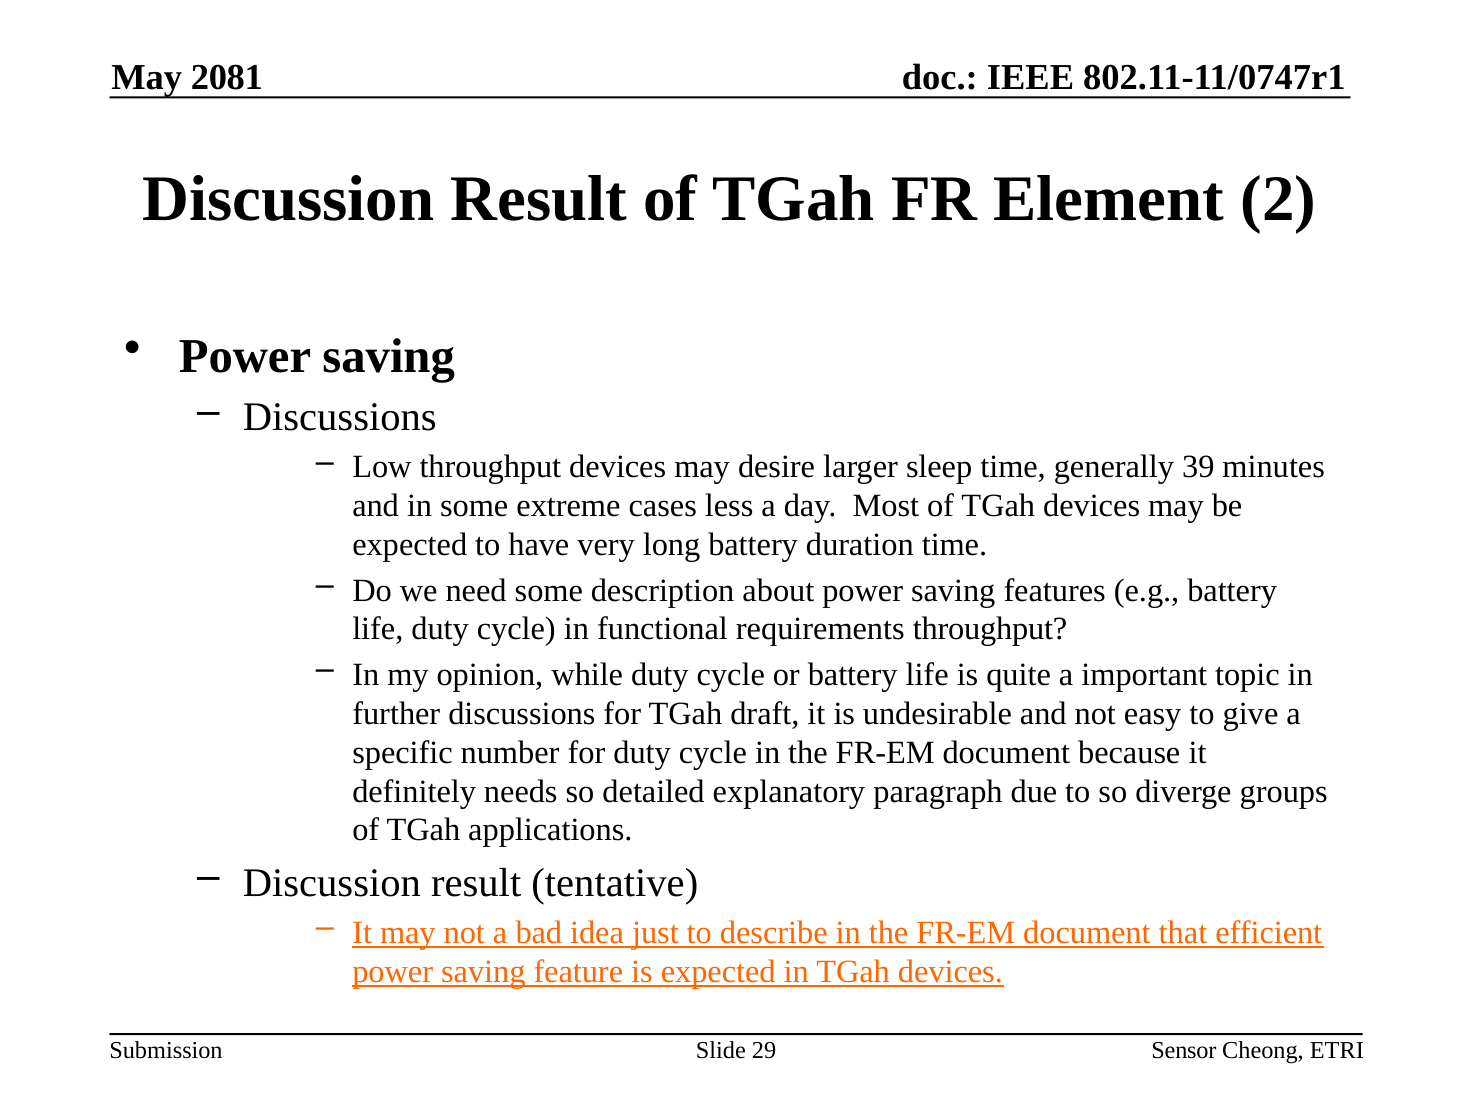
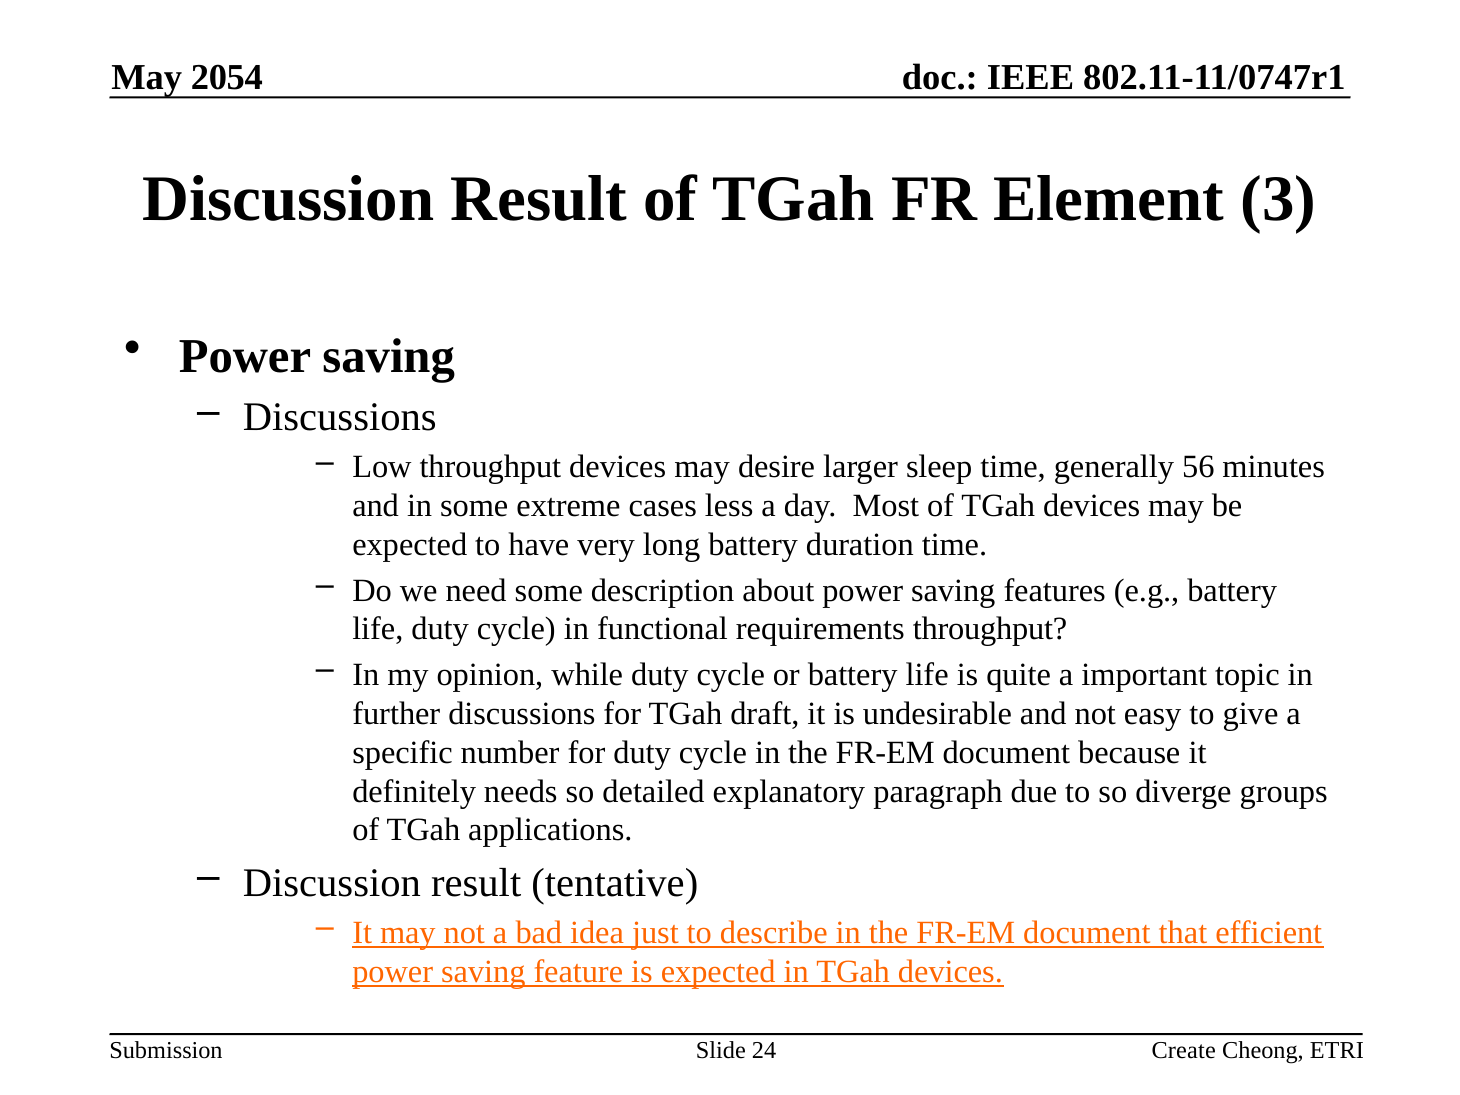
2081: 2081 -> 2054
2: 2 -> 3
39: 39 -> 56
29: 29 -> 24
Sensor: Sensor -> Create
